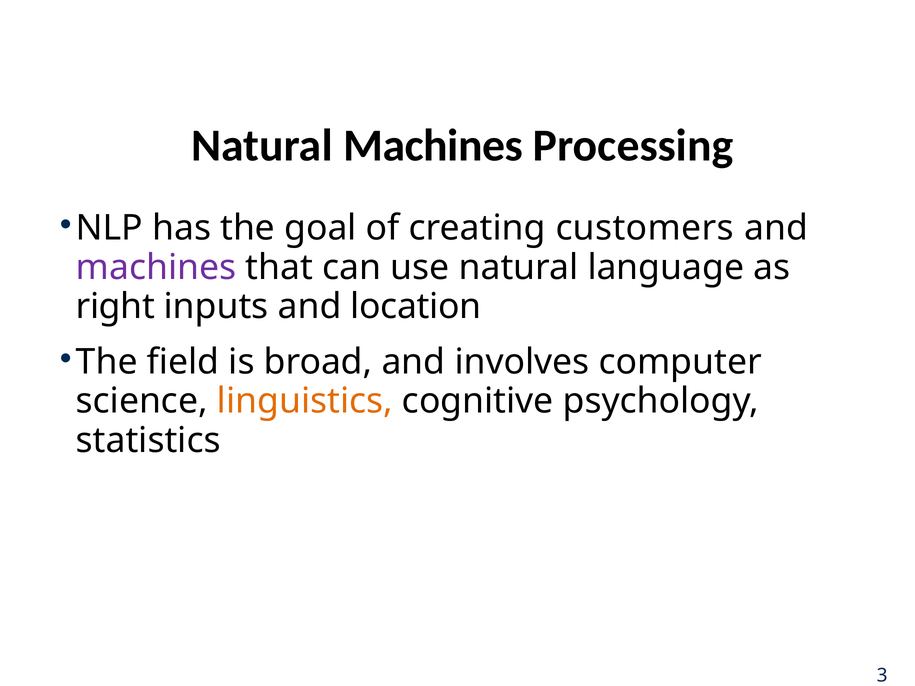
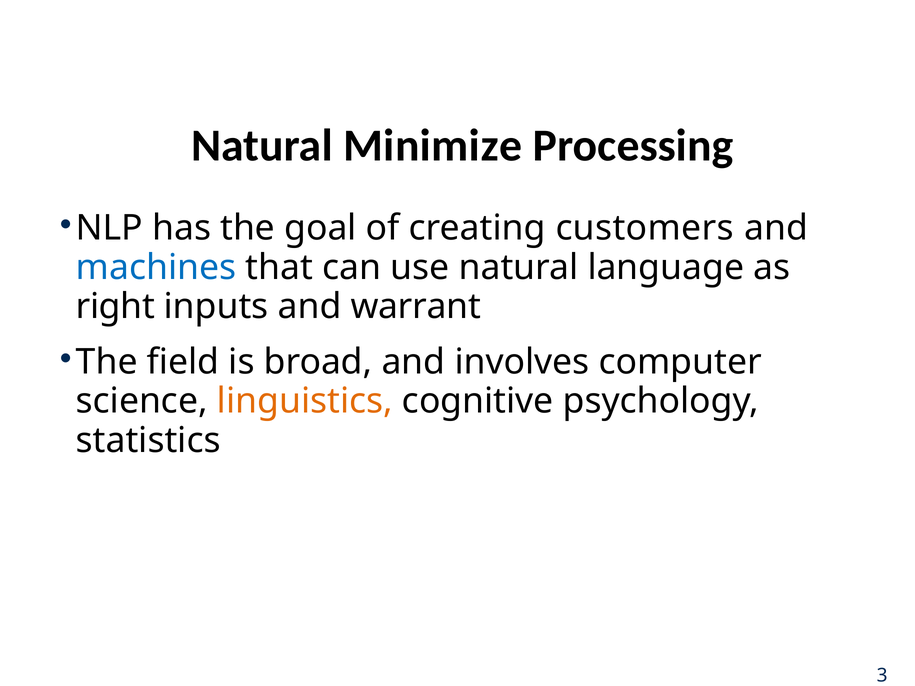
Natural Machines: Machines -> Minimize
machines at (156, 267) colour: purple -> blue
location: location -> warrant
